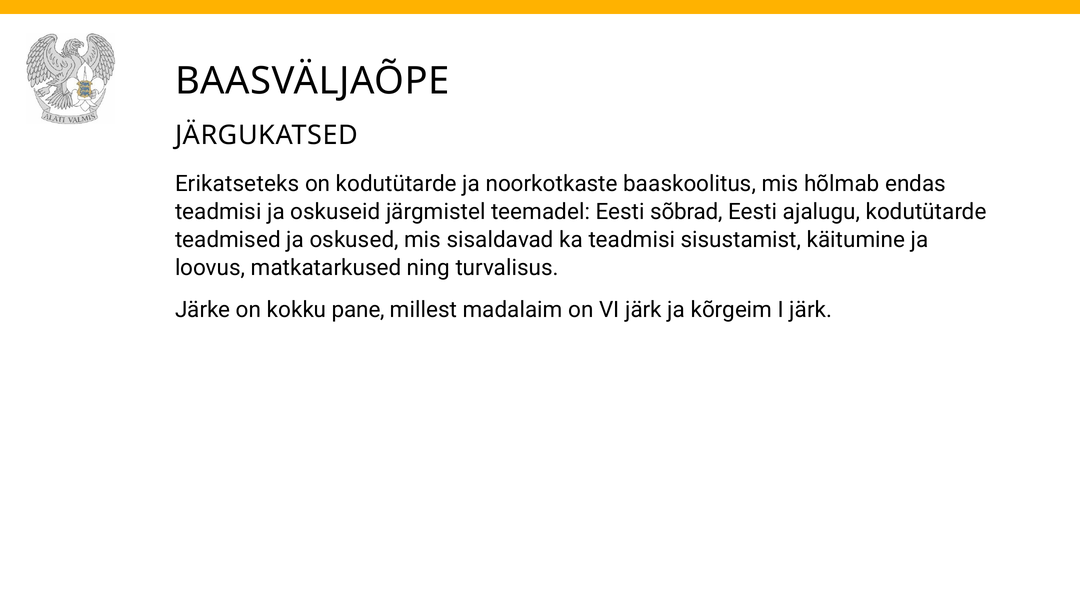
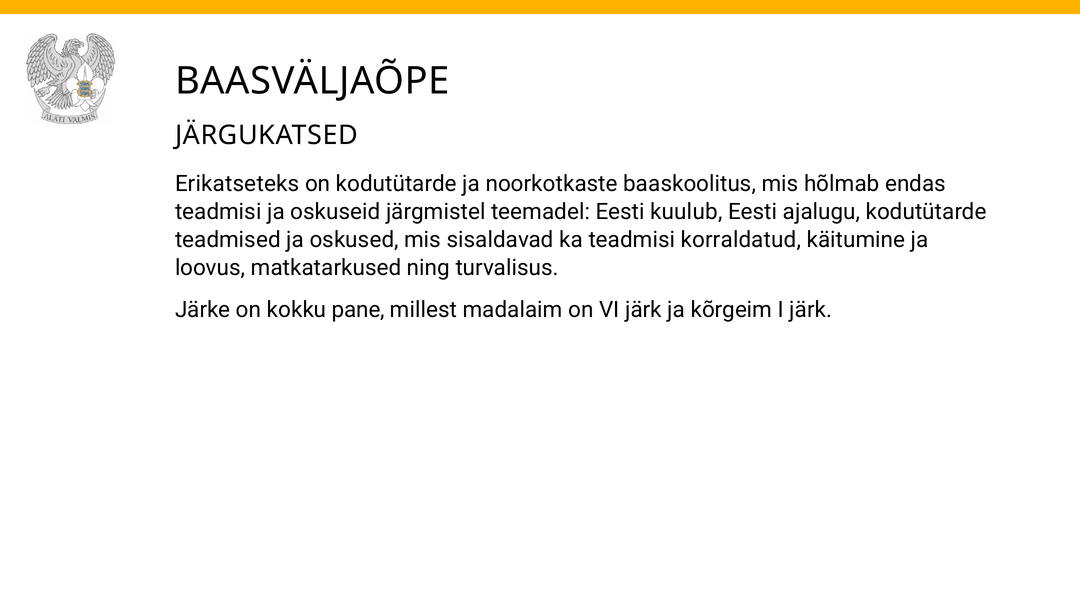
sõbrad: sõbrad -> kuulub
sisustamist: sisustamist -> korraldatud
